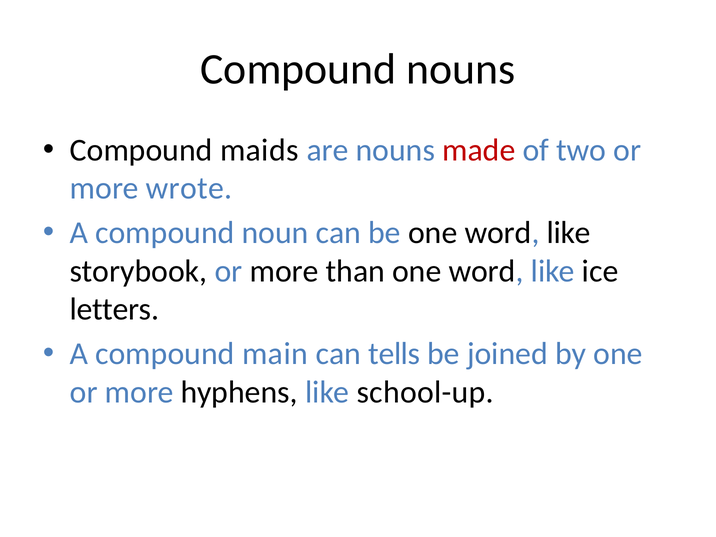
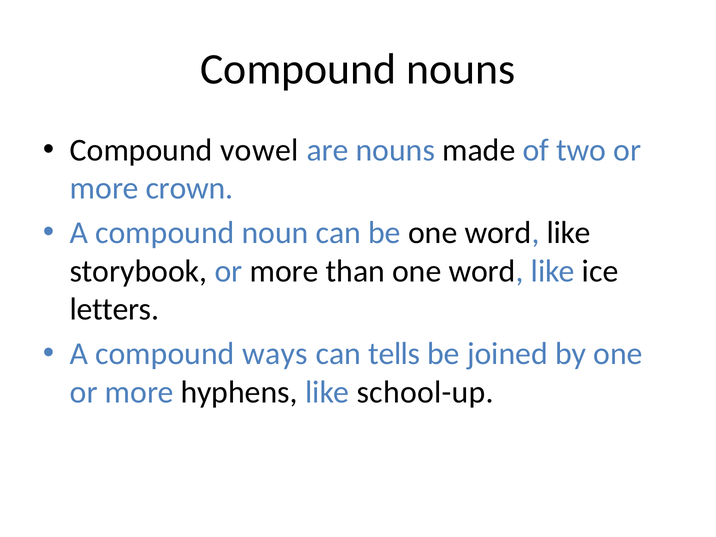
maids: maids -> vowel
made colour: red -> black
wrote: wrote -> crown
main: main -> ways
